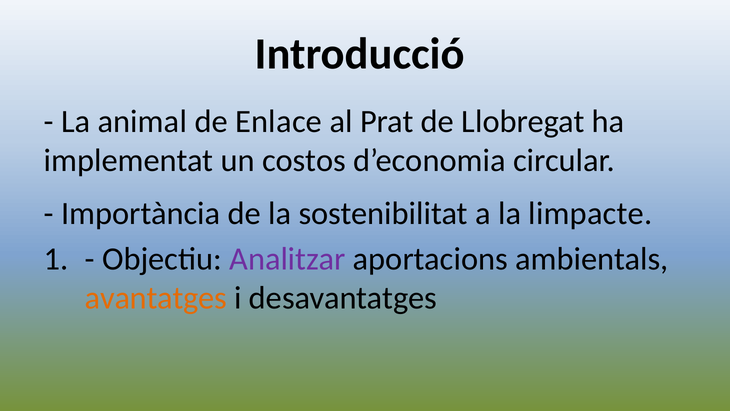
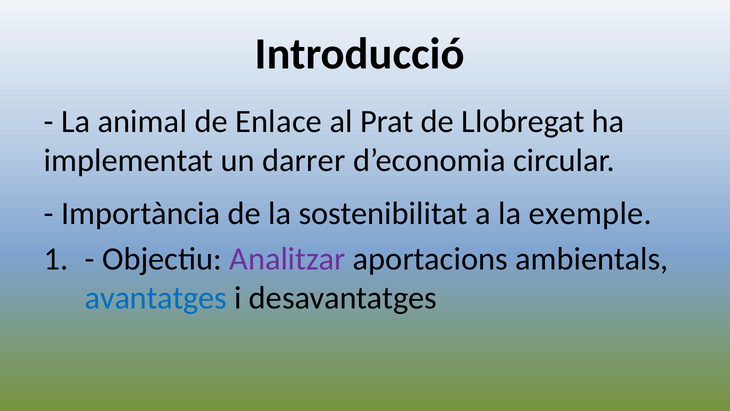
costos: costos -> darrer
limpacte: limpacte -> exemple
avantatges colour: orange -> blue
